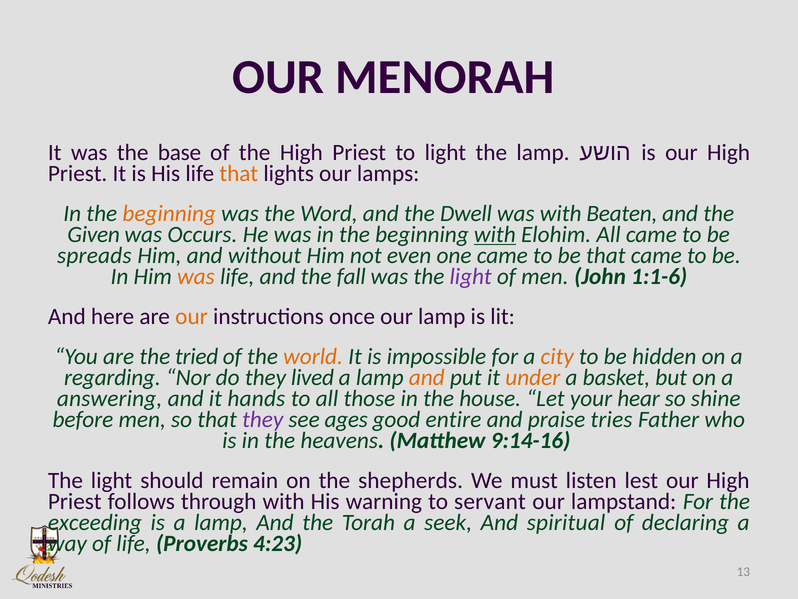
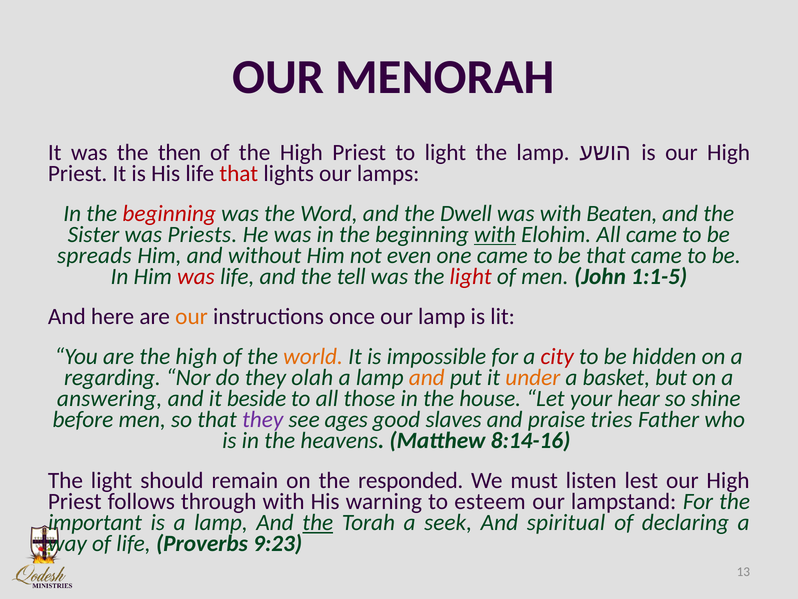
base: base -> then
that at (239, 173) colour: orange -> red
beginning at (169, 213) colour: orange -> red
Given: Given -> Sister
Occurs: Occurs -> Priests
was at (196, 276) colour: orange -> red
fall: fall -> tell
light at (471, 276) colour: purple -> red
1:1-6: 1:1-6 -> 1:1-5
are the tried: tried -> high
city colour: orange -> red
lived: lived -> olah
hands: hands -> beside
entire: entire -> slaves
9:14-16: 9:14-16 -> 8:14-16
shepherds: shepherds -> responded
servant: servant -> esteem
exceeding: exceeding -> important
the at (318, 522) underline: none -> present
4:23: 4:23 -> 9:23
